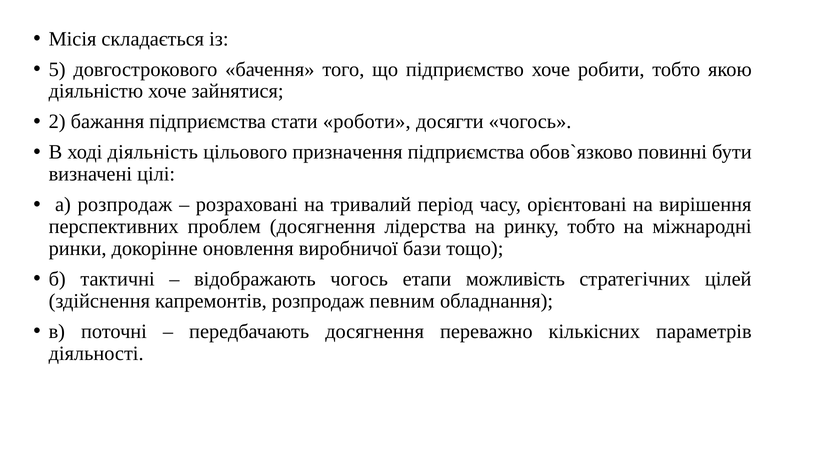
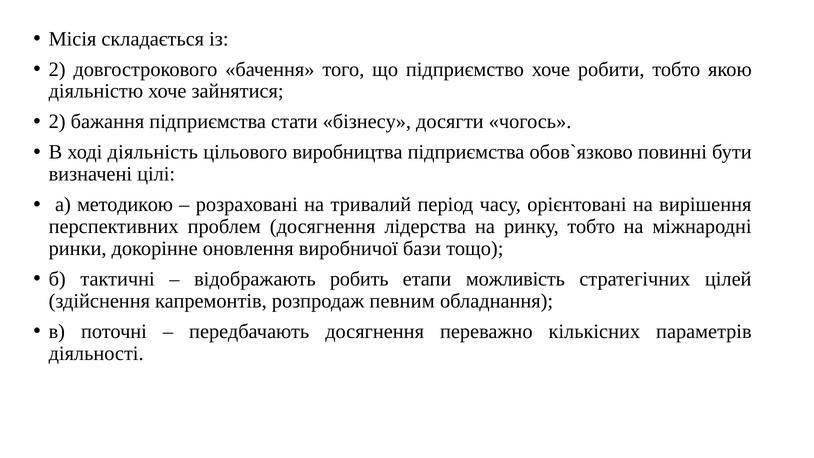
5 at (57, 69): 5 -> 2
роботи: роботи -> бізнесу
призначення: призначення -> виробництва
а розпродаж: розпродаж -> методикою
відображають чогось: чогось -> робить
